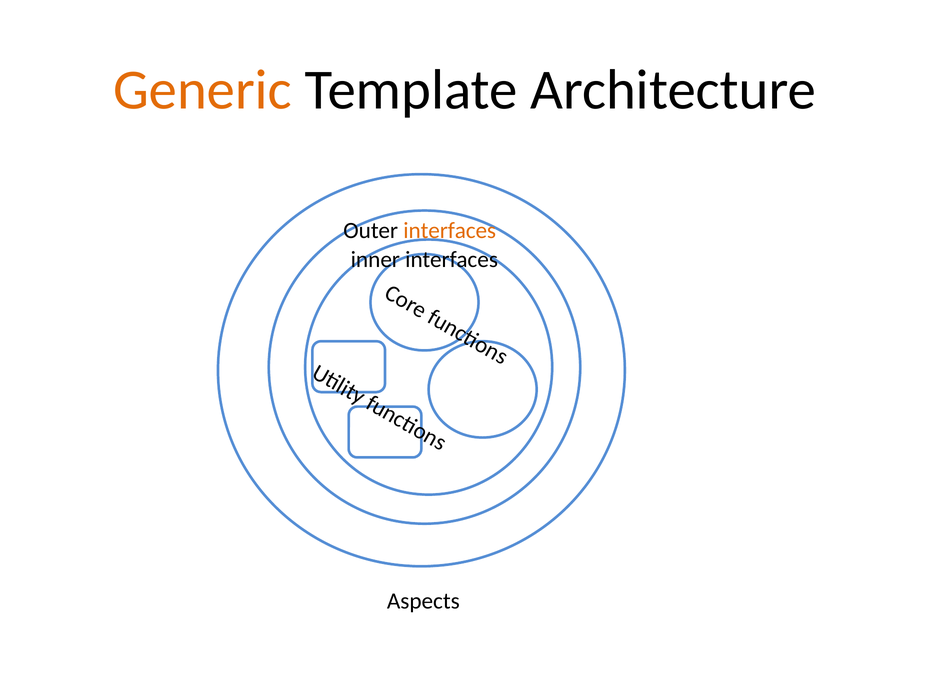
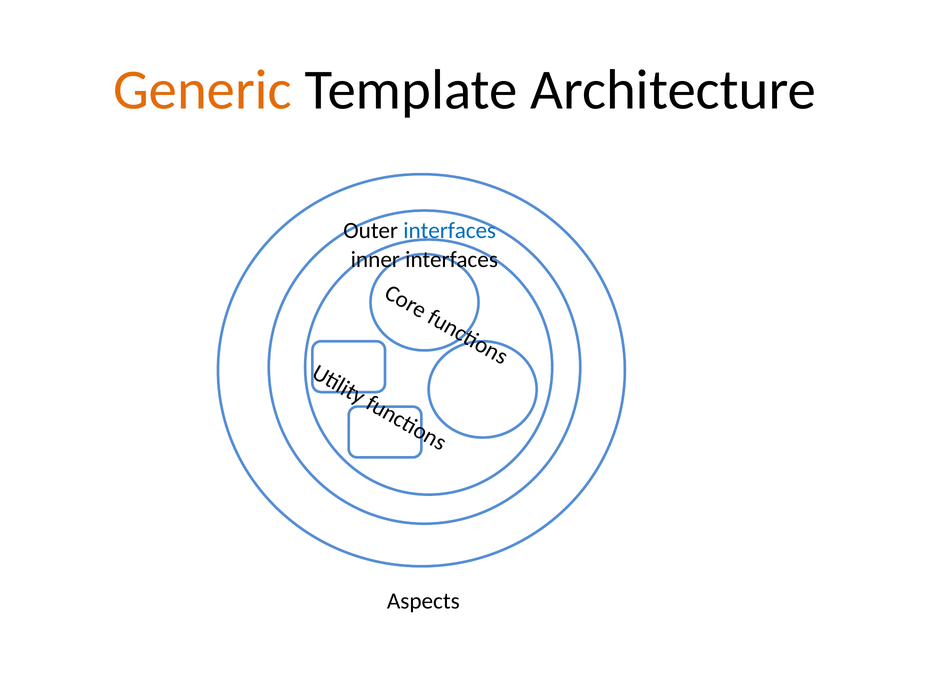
interfaces at (450, 231) colour: orange -> blue
